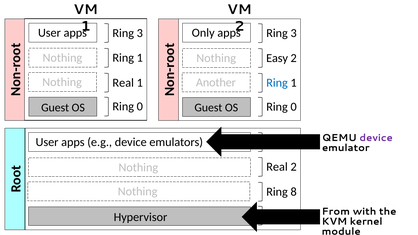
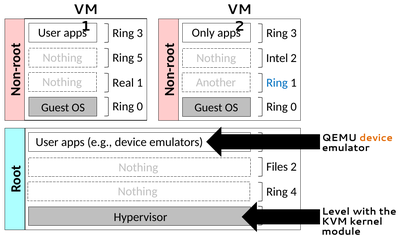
1 at (140, 58): 1 -> 5
Easy: Easy -> Intel
device at (376, 138) colour: purple -> orange
Real at (277, 167): Real -> Files
8: 8 -> 4
From: From -> Level
